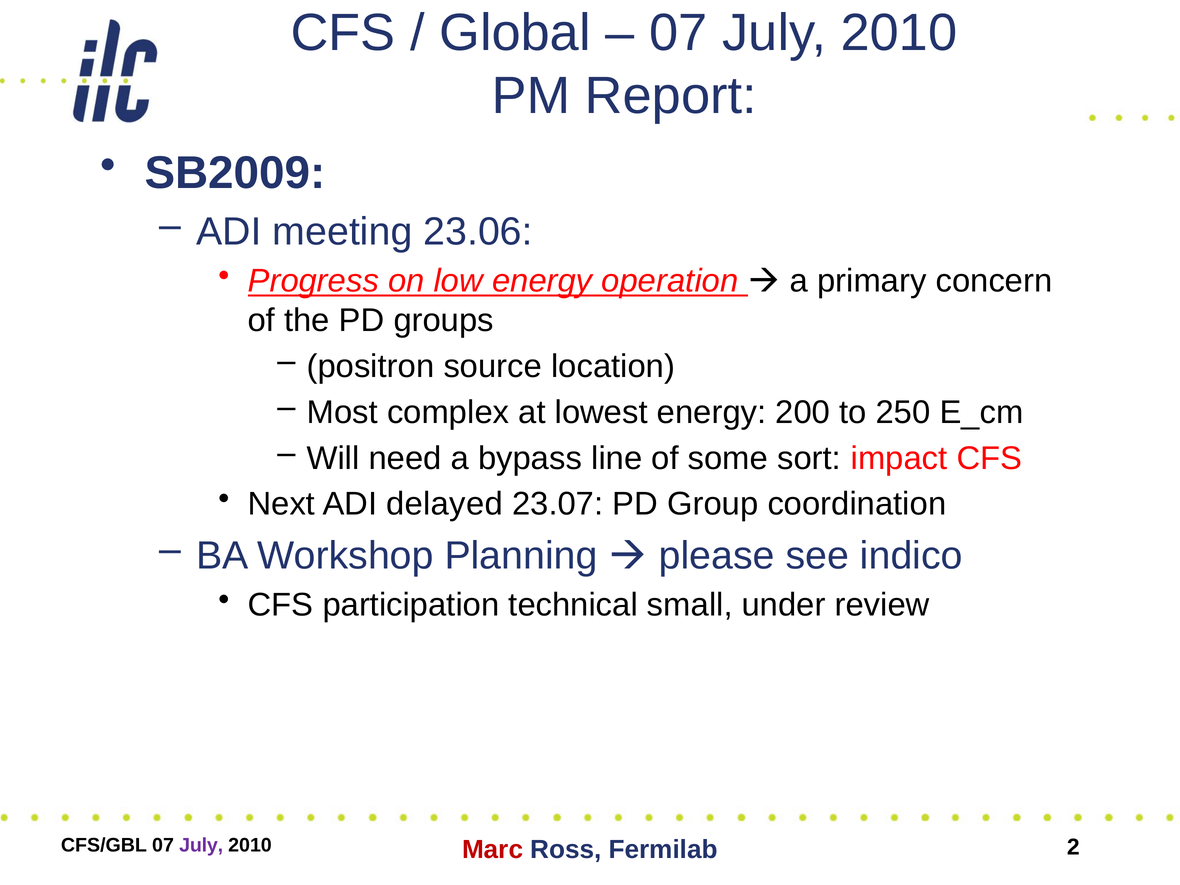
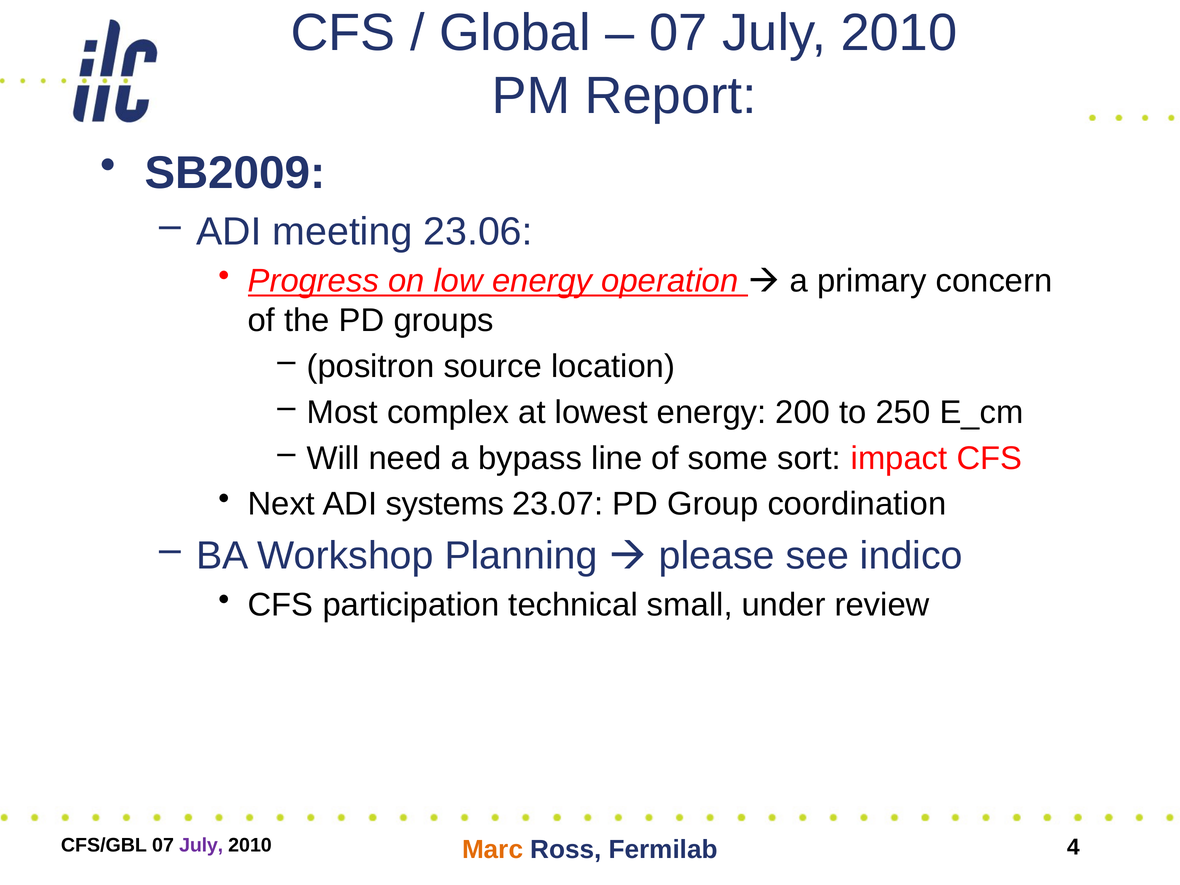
delayed: delayed -> systems
Marc colour: red -> orange
2: 2 -> 4
